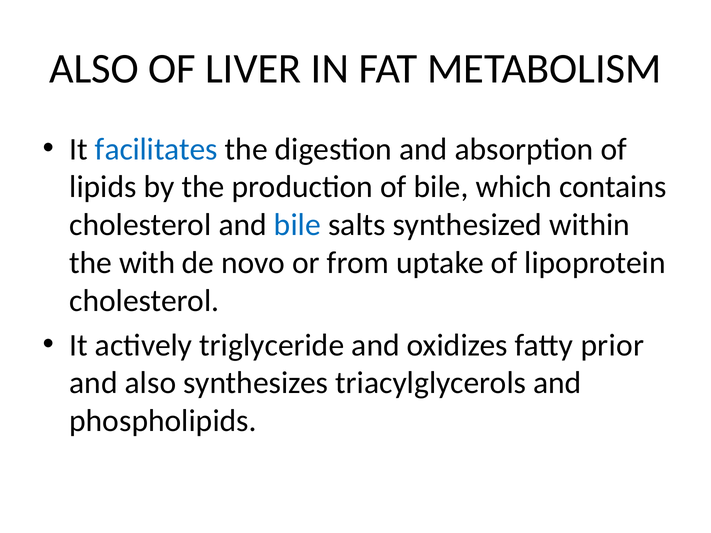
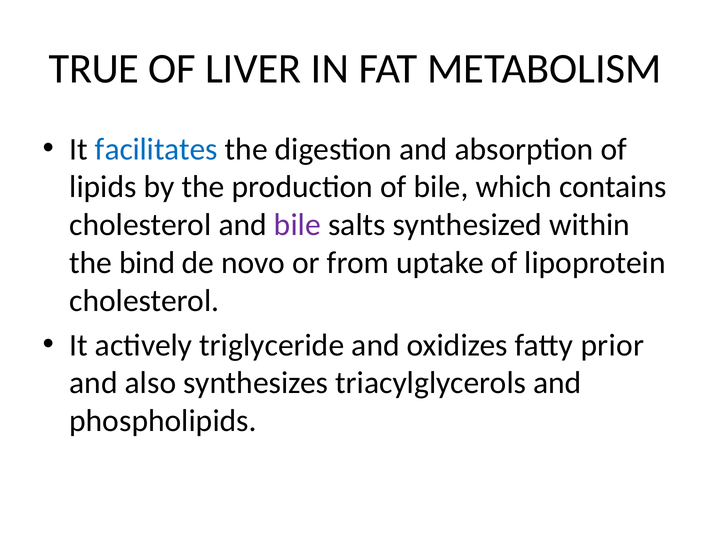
ALSO at (94, 69): ALSO -> TRUE
bile at (297, 225) colour: blue -> purple
with: with -> bind
